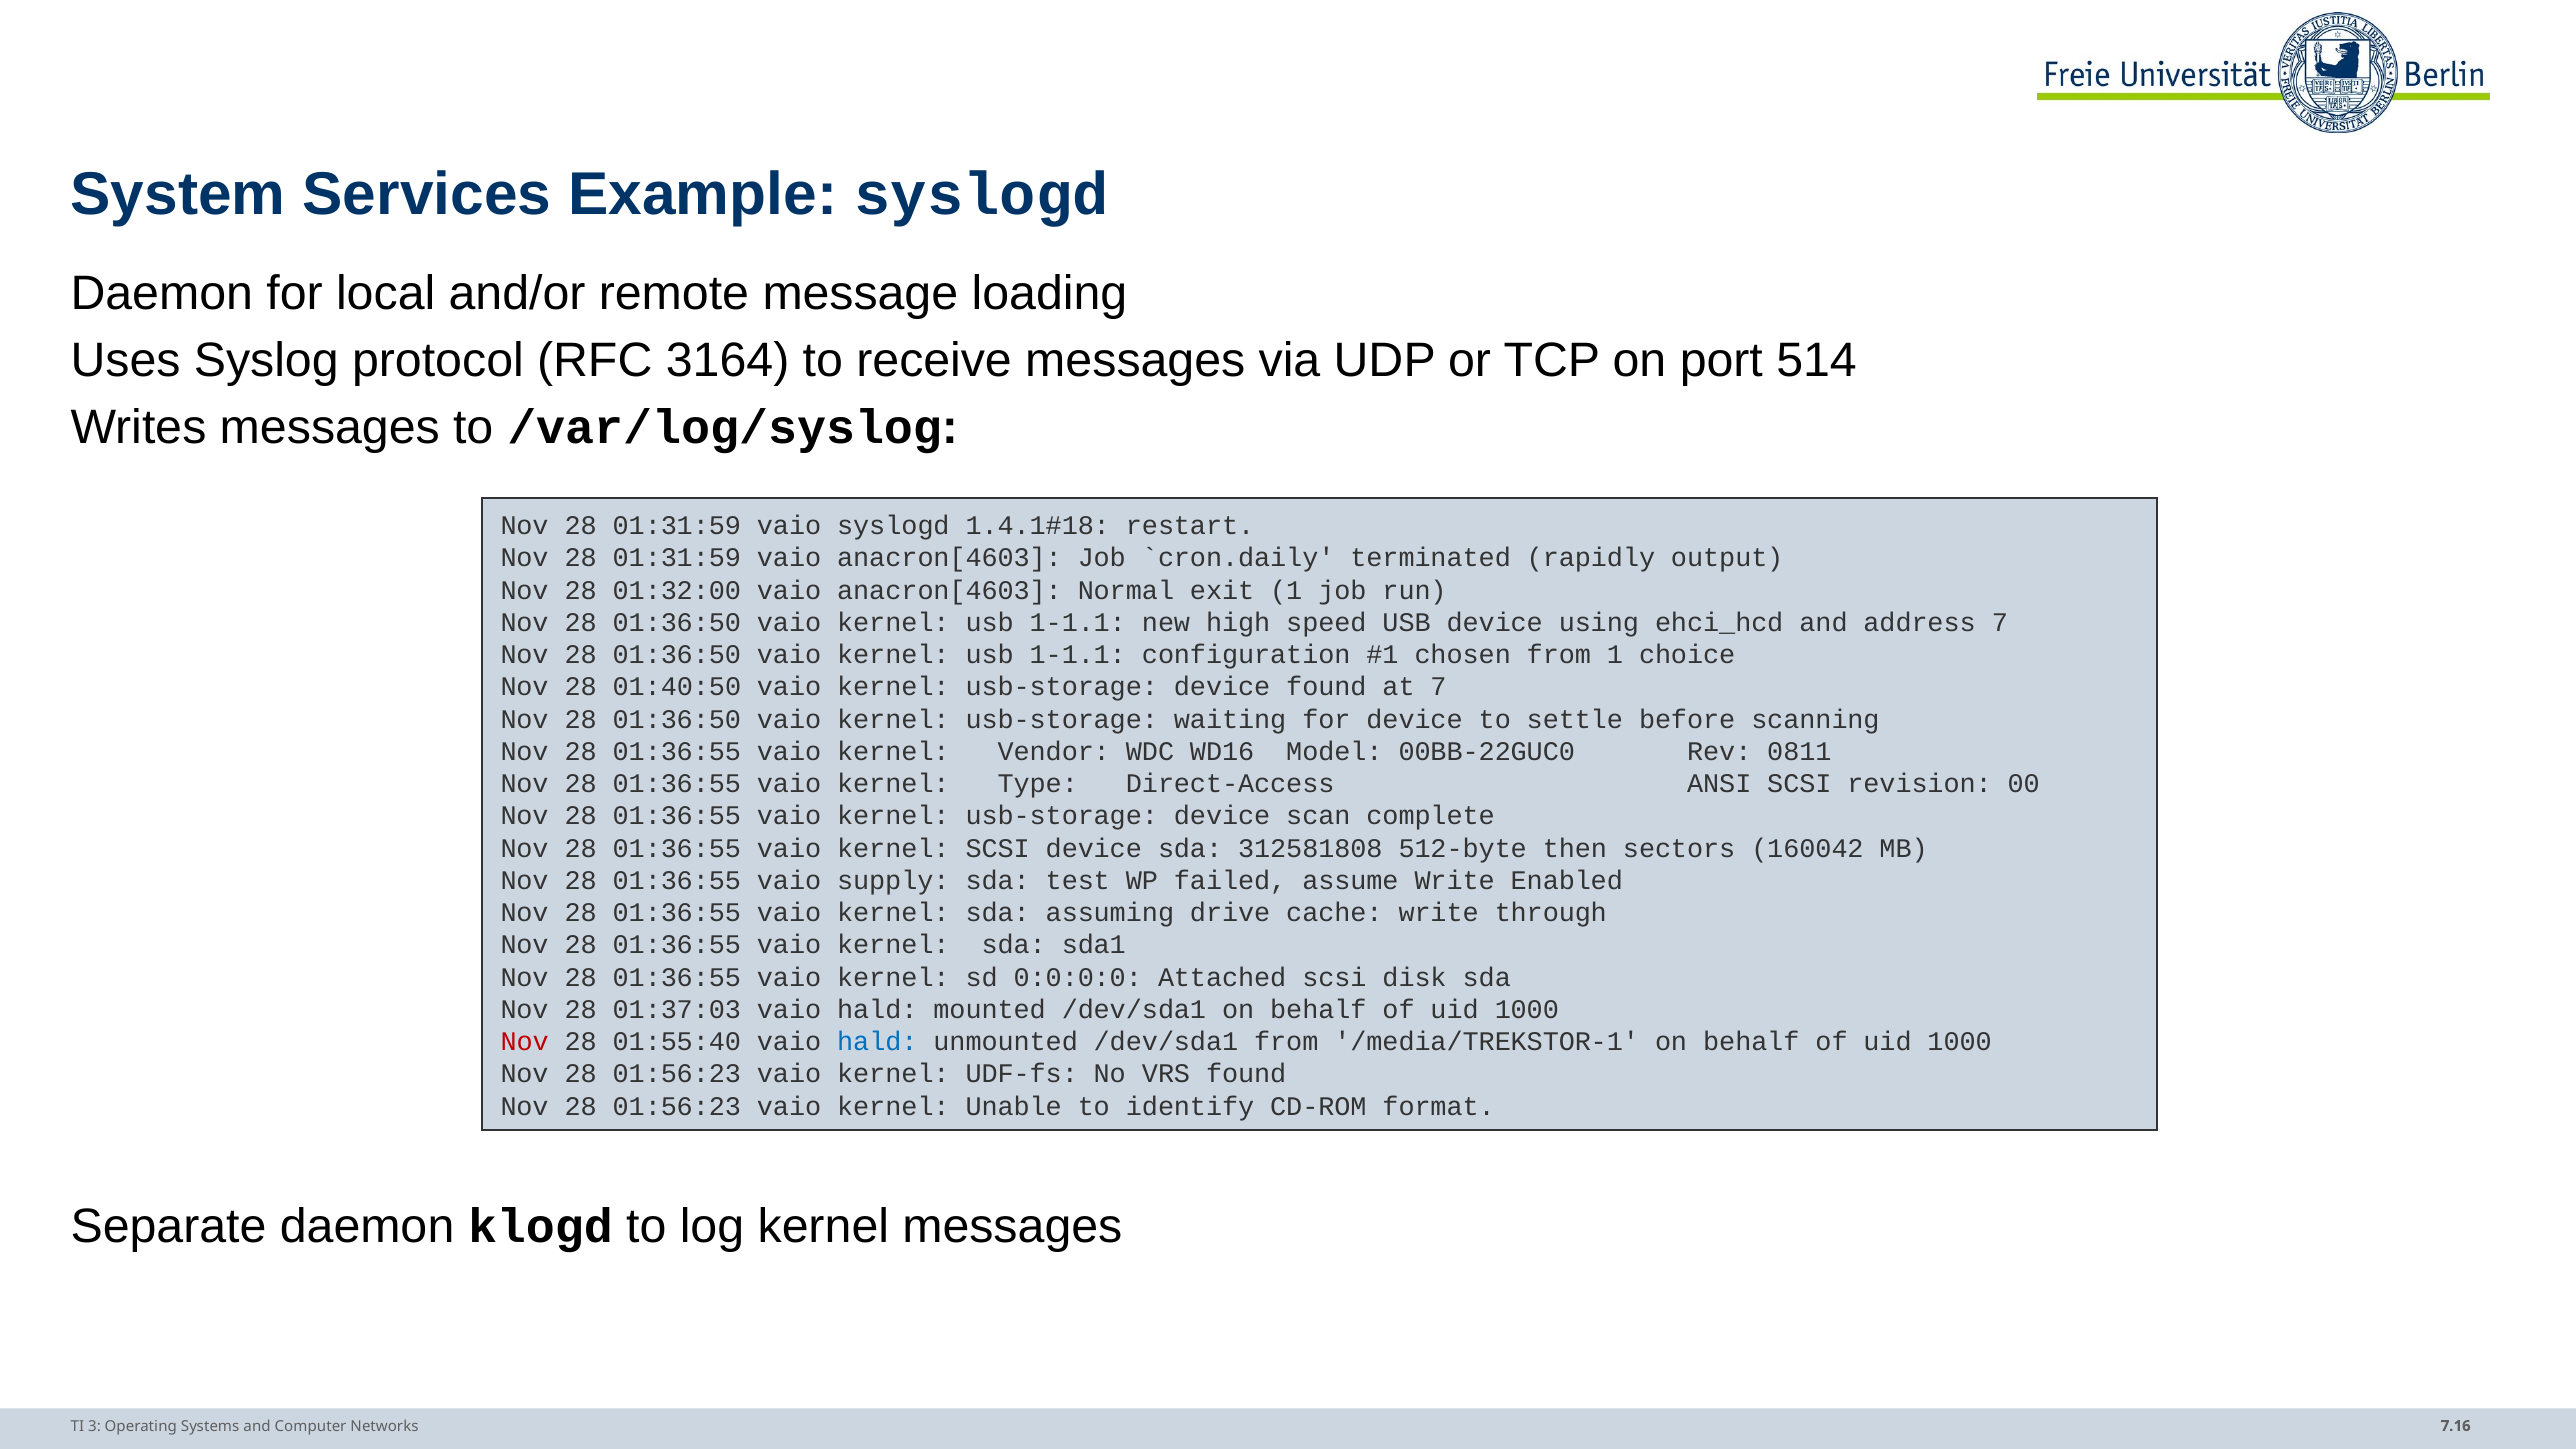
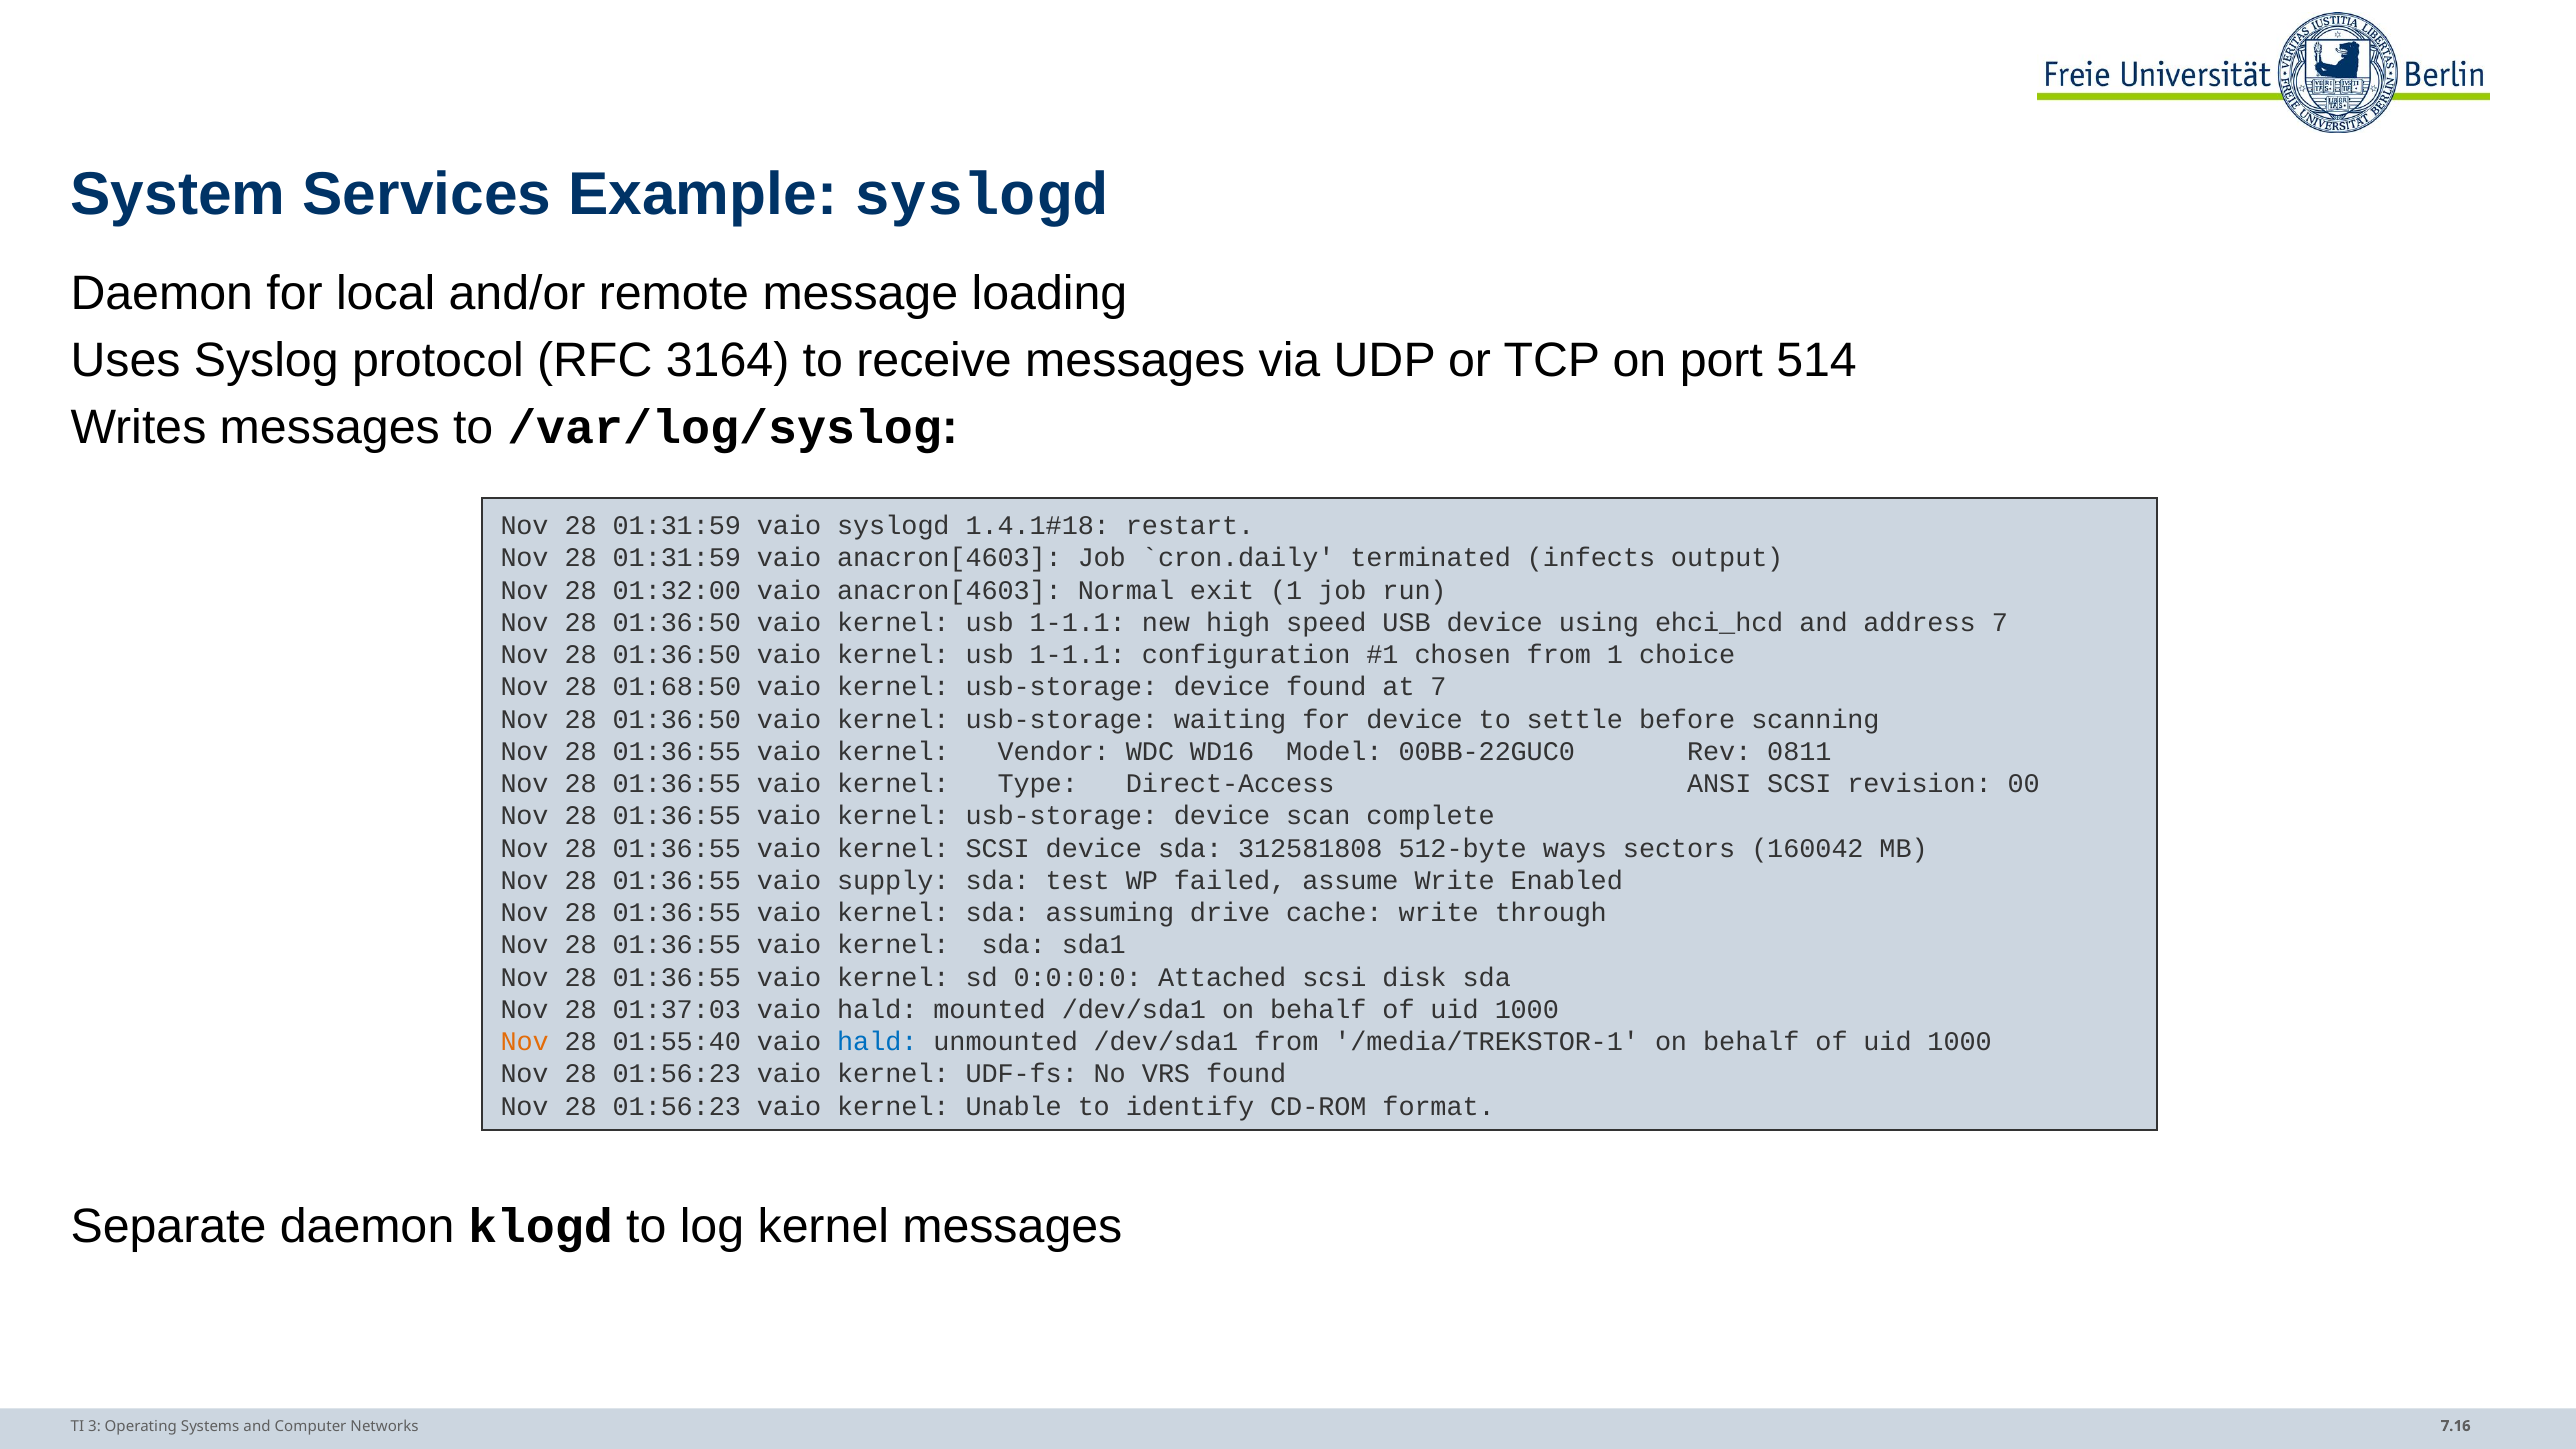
rapidly: rapidly -> infects
01:40:50: 01:40:50 -> 01:68:50
then: then -> ways
Nov at (525, 1042) colour: red -> orange
